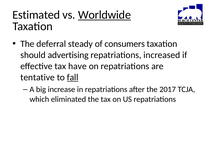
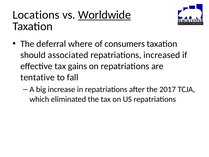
Estimated: Estimated -> Locations
steady: steady -> where
advertising: advertising -> associated
have: have -> gains
fall underline: present -> none
